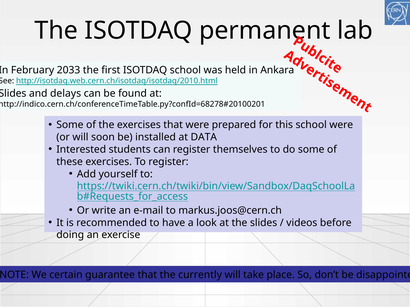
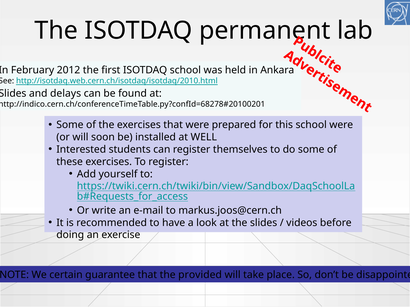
2033: 2033 -> 2012
DATA: DATA -> WELL
currently: currently -> provided
